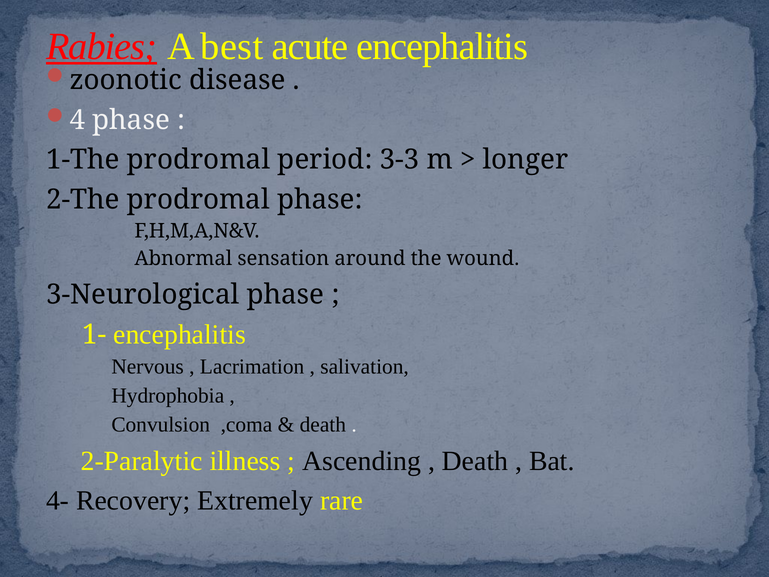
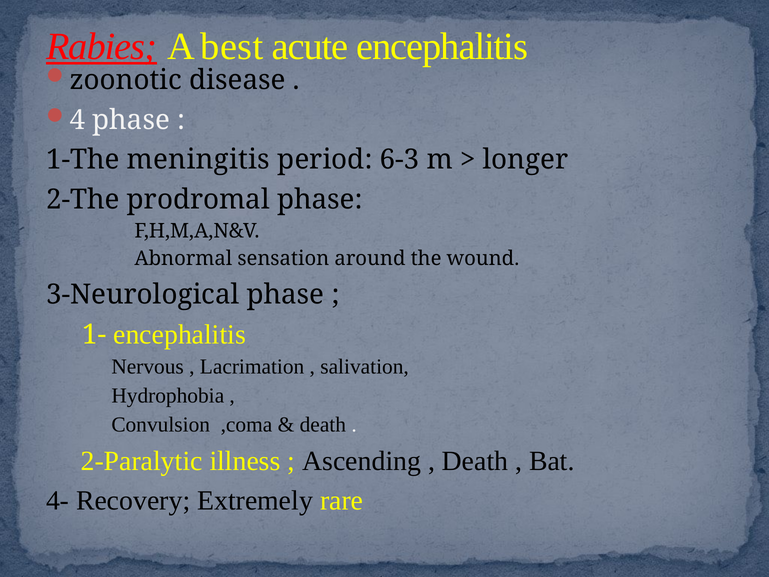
1-The prodromal: prodromal -> meningitis
3-3: 3-3 -> 6-3
